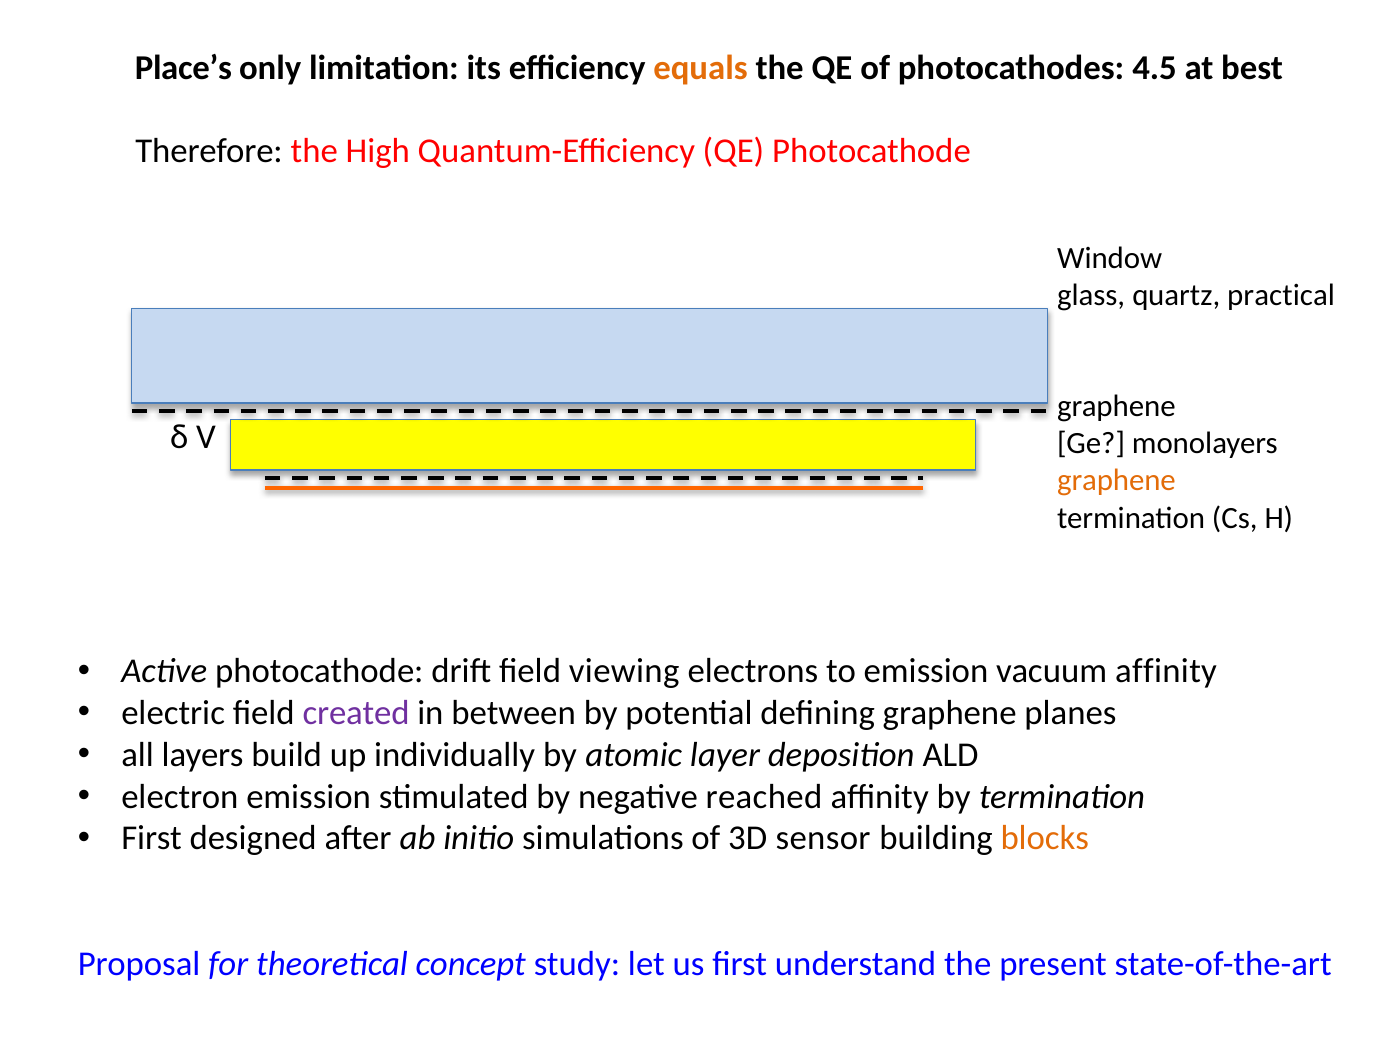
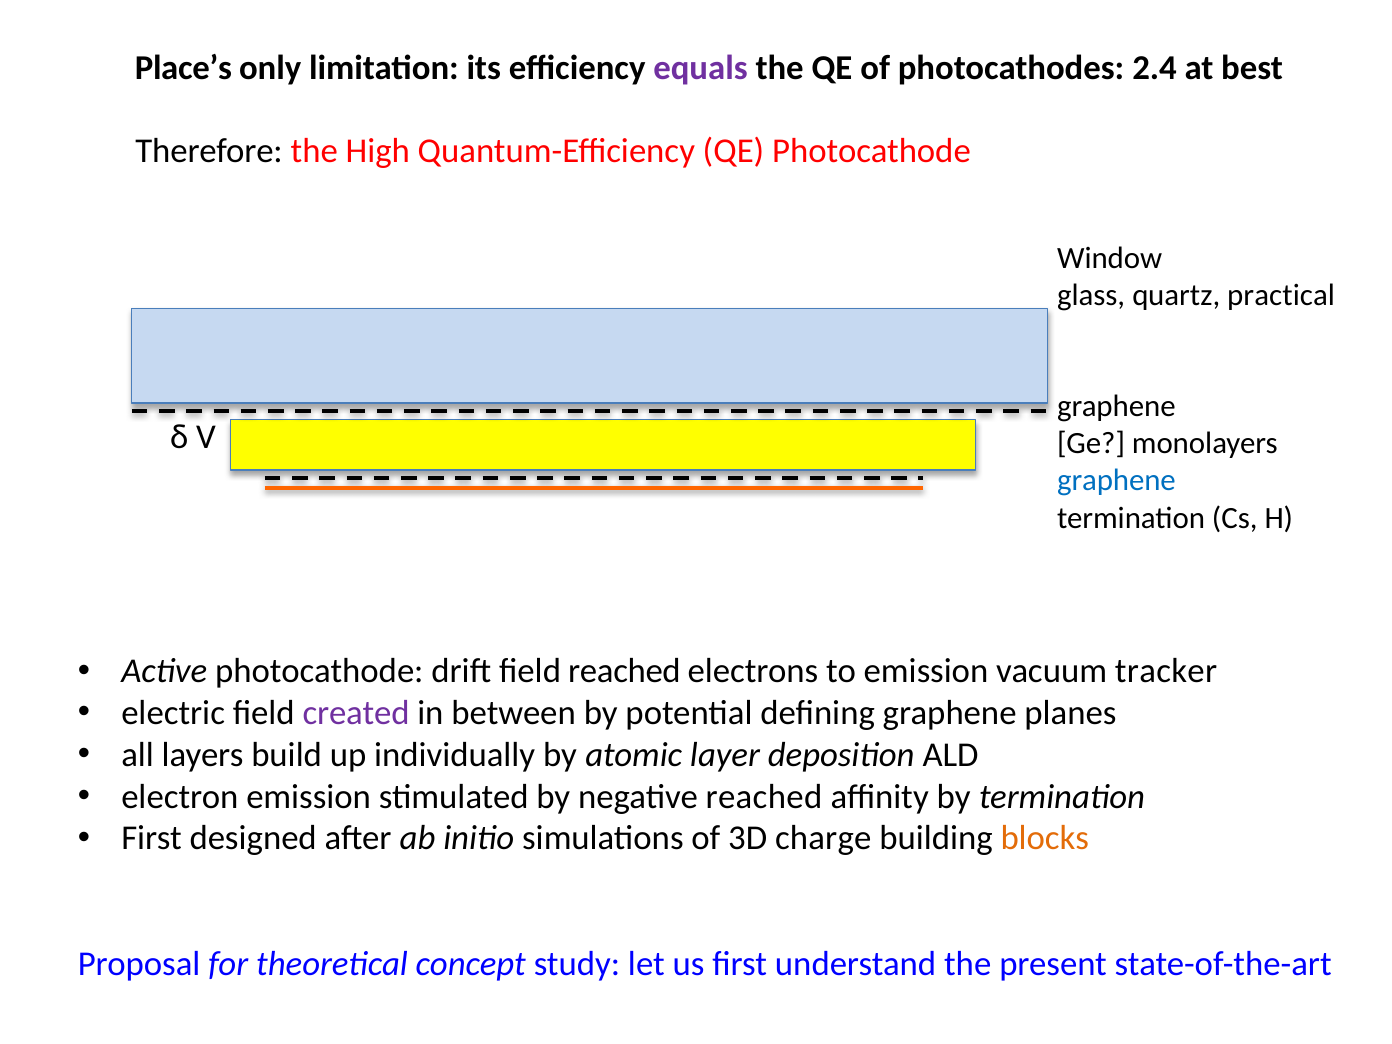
equals colour: orange -> purple
4.5: 4.5 -> 2.4
graphene at (1116, 481) colour: orange -> blue
field viewing: viewing -> reached
vacuum affinity: affinity -> tracker
sensor: sensor -> charge
